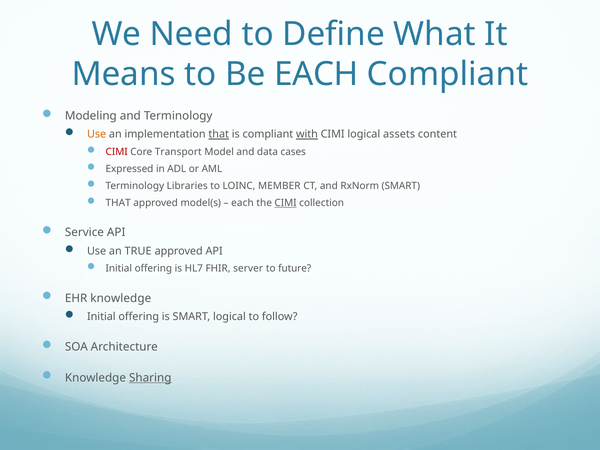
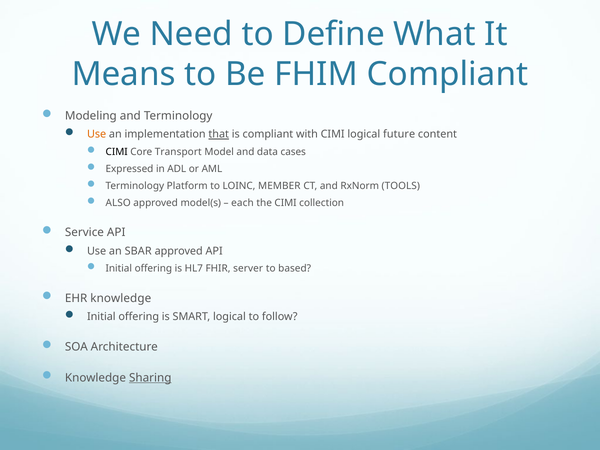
Be EACH: EACH -> FHIM
with underline: present -> none
assets: assets -> future
CIMI at (117, 152) colour: red -> black
Libraries: Libraries -> Platform
RxNorm SMART: SMART -> TOOLS
THAT at (118, 203): THAT -> ALSO
CIMI at (286, 203) underline: present -> none
TRUE: TRUE -> SBAR
future: future -> based
